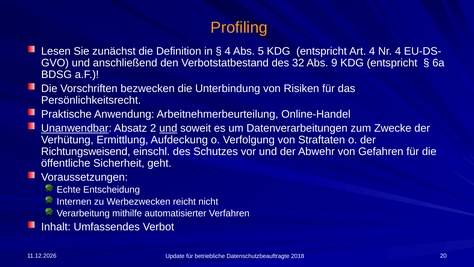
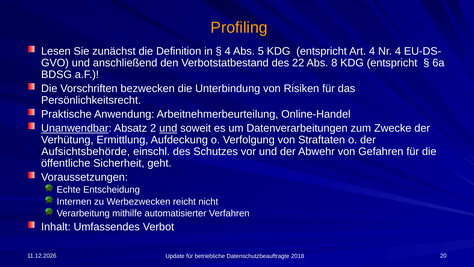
32: 32 -> 22
9: 9 -> 8
Richtungsweisend: Richtungsweisend -> Aufsichtsbehörde
